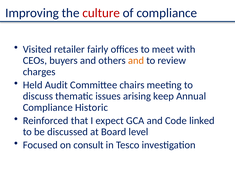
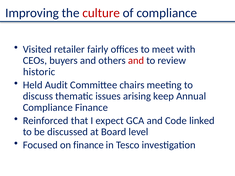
and at (136, 61) colour: orange -> red
charges: charges -> historic
Compliance Historic: Historic -> Finance
on consult: consult -> finance
